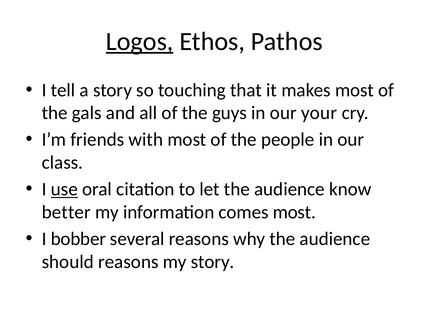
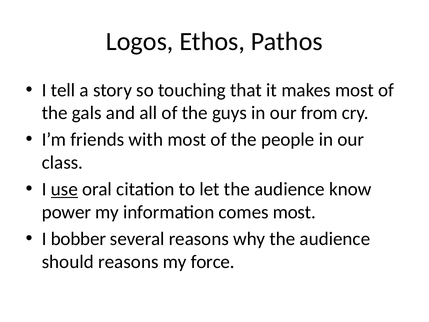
Logos underline: present -> none
your: your -> from
better: better -> power
my story: story -> force
